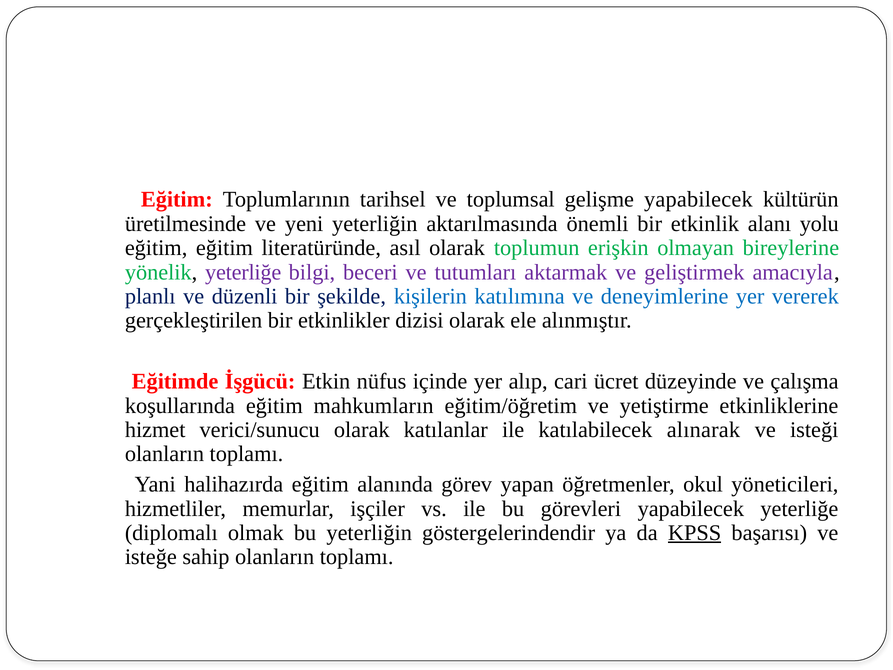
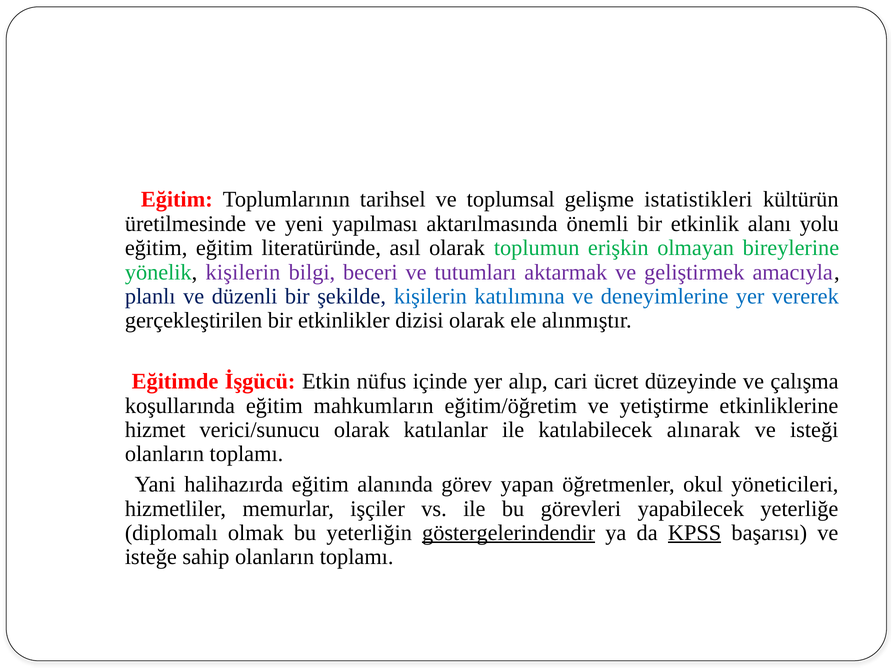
gelişme yapabilecek: yapabilecek -> istatistikleri
yeni yeterliğin: yeterliğin -> yapılması
yönelik yeterliğe: yeterliğe -> kişilerin
göstergelerindendir underline: none -> present
